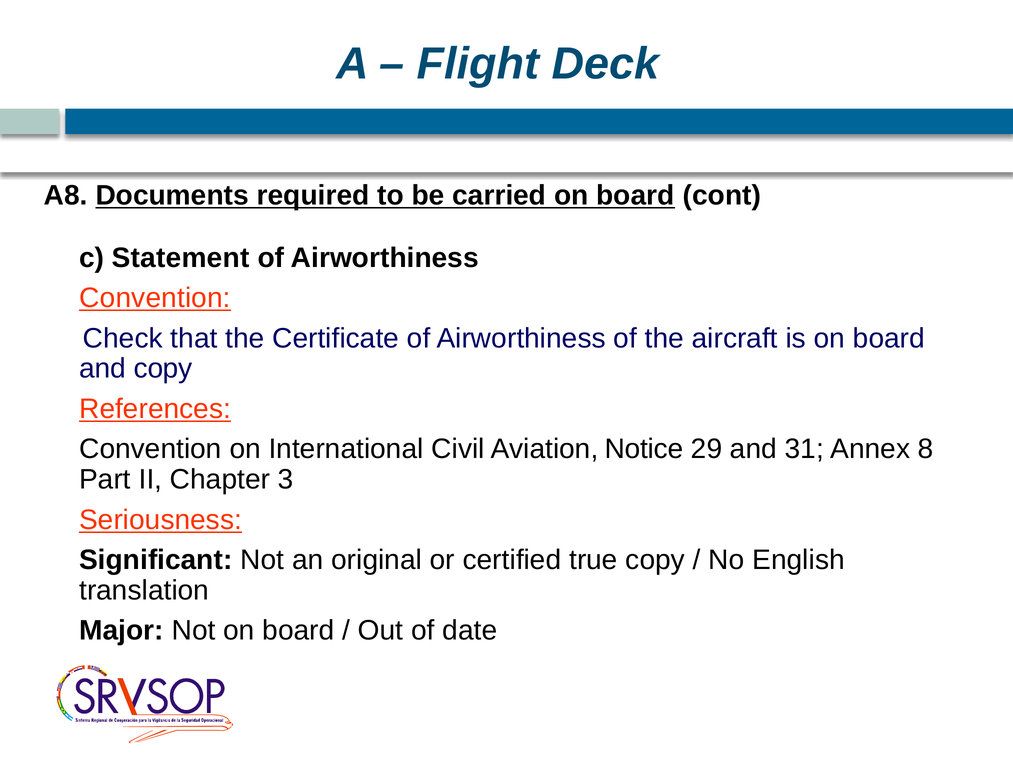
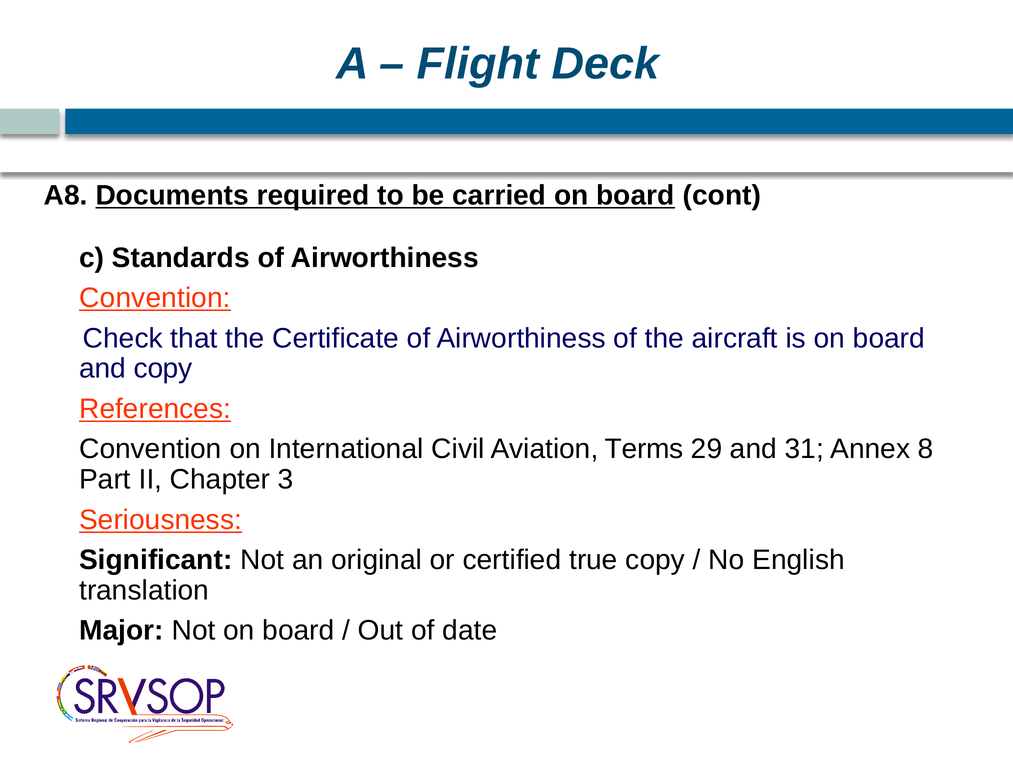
Statement: Statement -> Standards
Notice: Notice -> Terms
